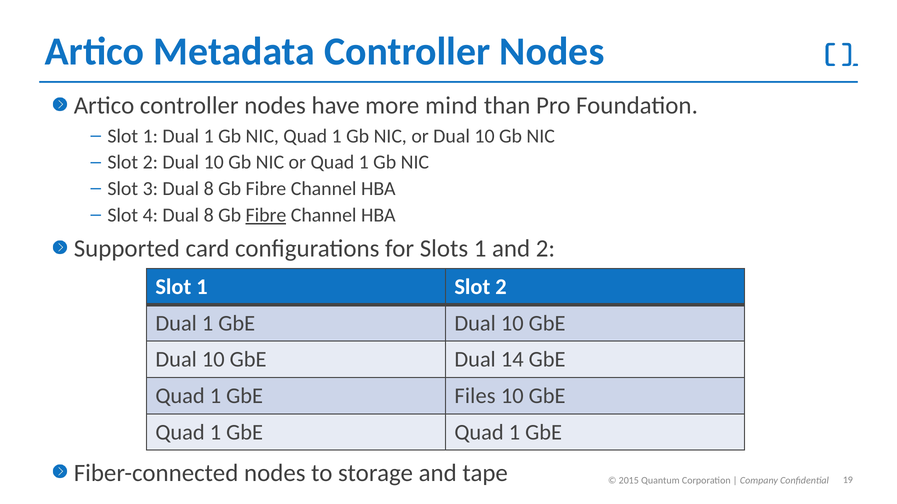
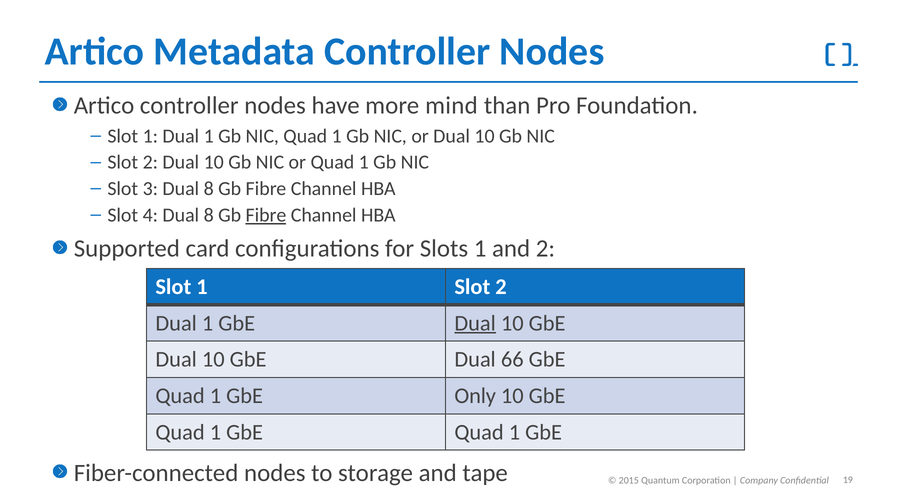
Dual at (475, 324) underline: none -> present
14: 14 -> 66
Files: Files -> Only
